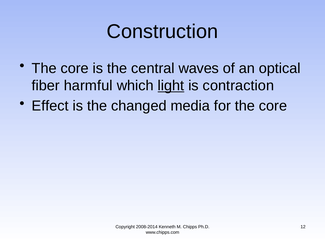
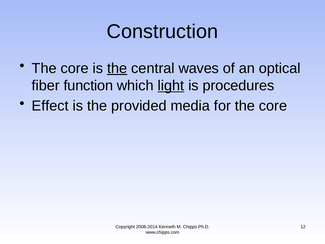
the at (117, 68) underline: none -> present
harmful: harmful -> function
contraction: contraction -> procedures
changed: changed -> provided
